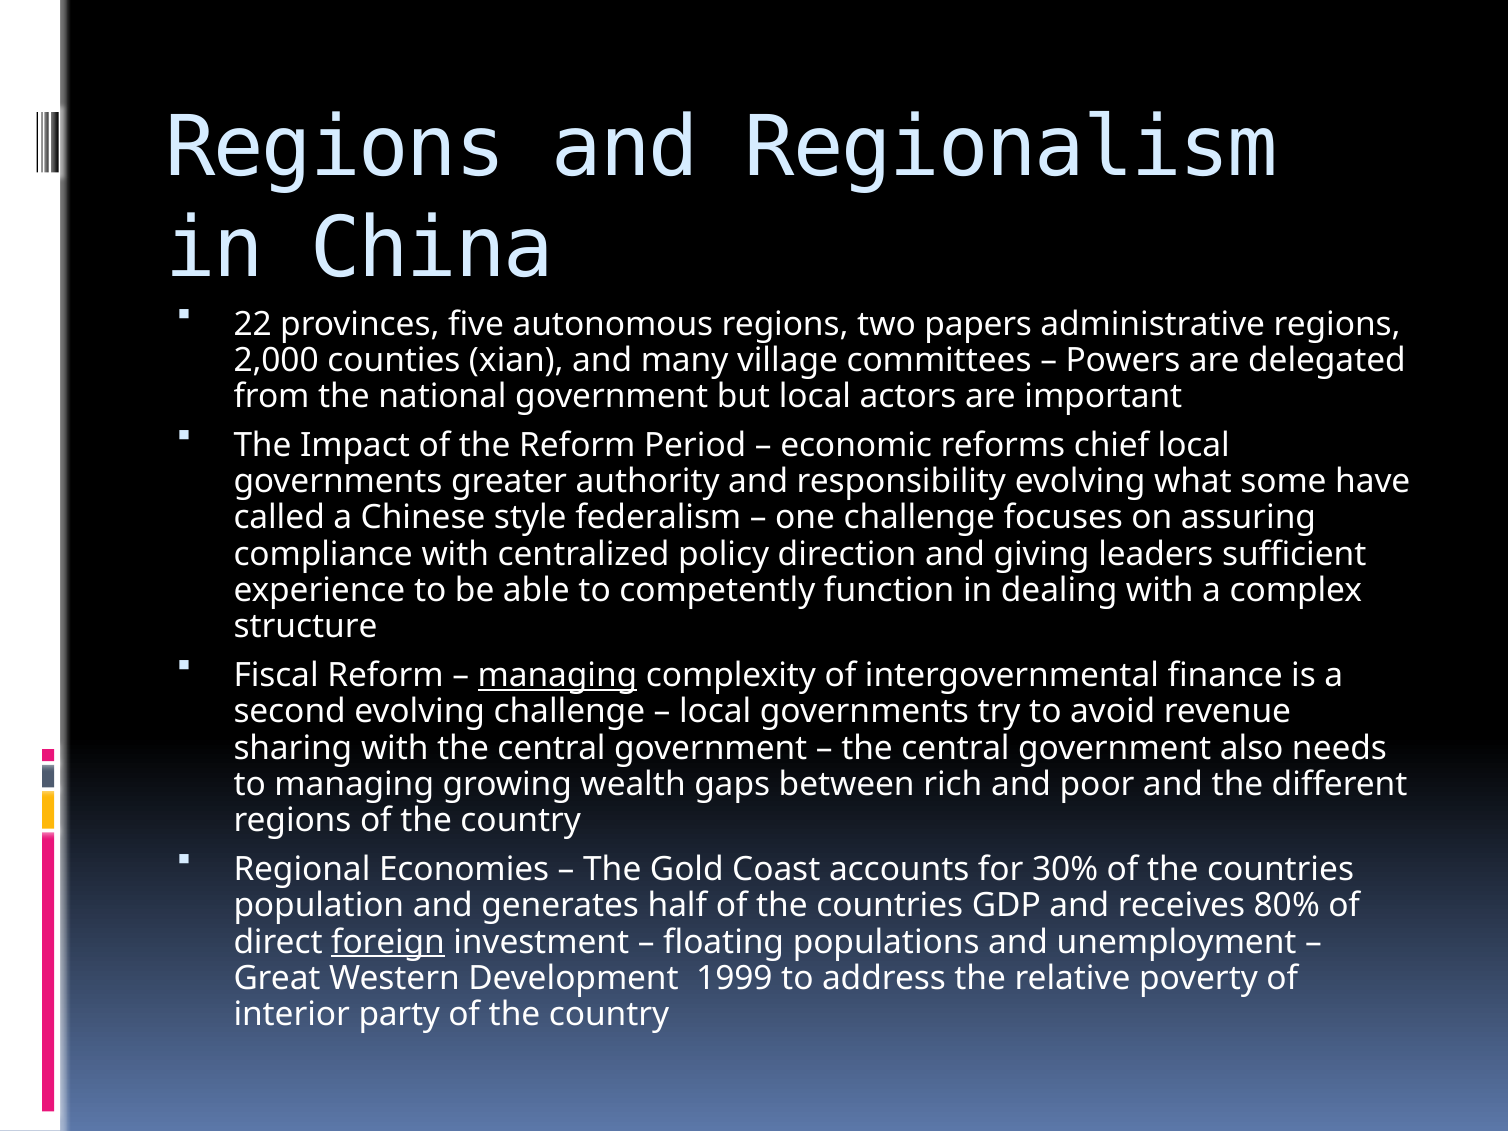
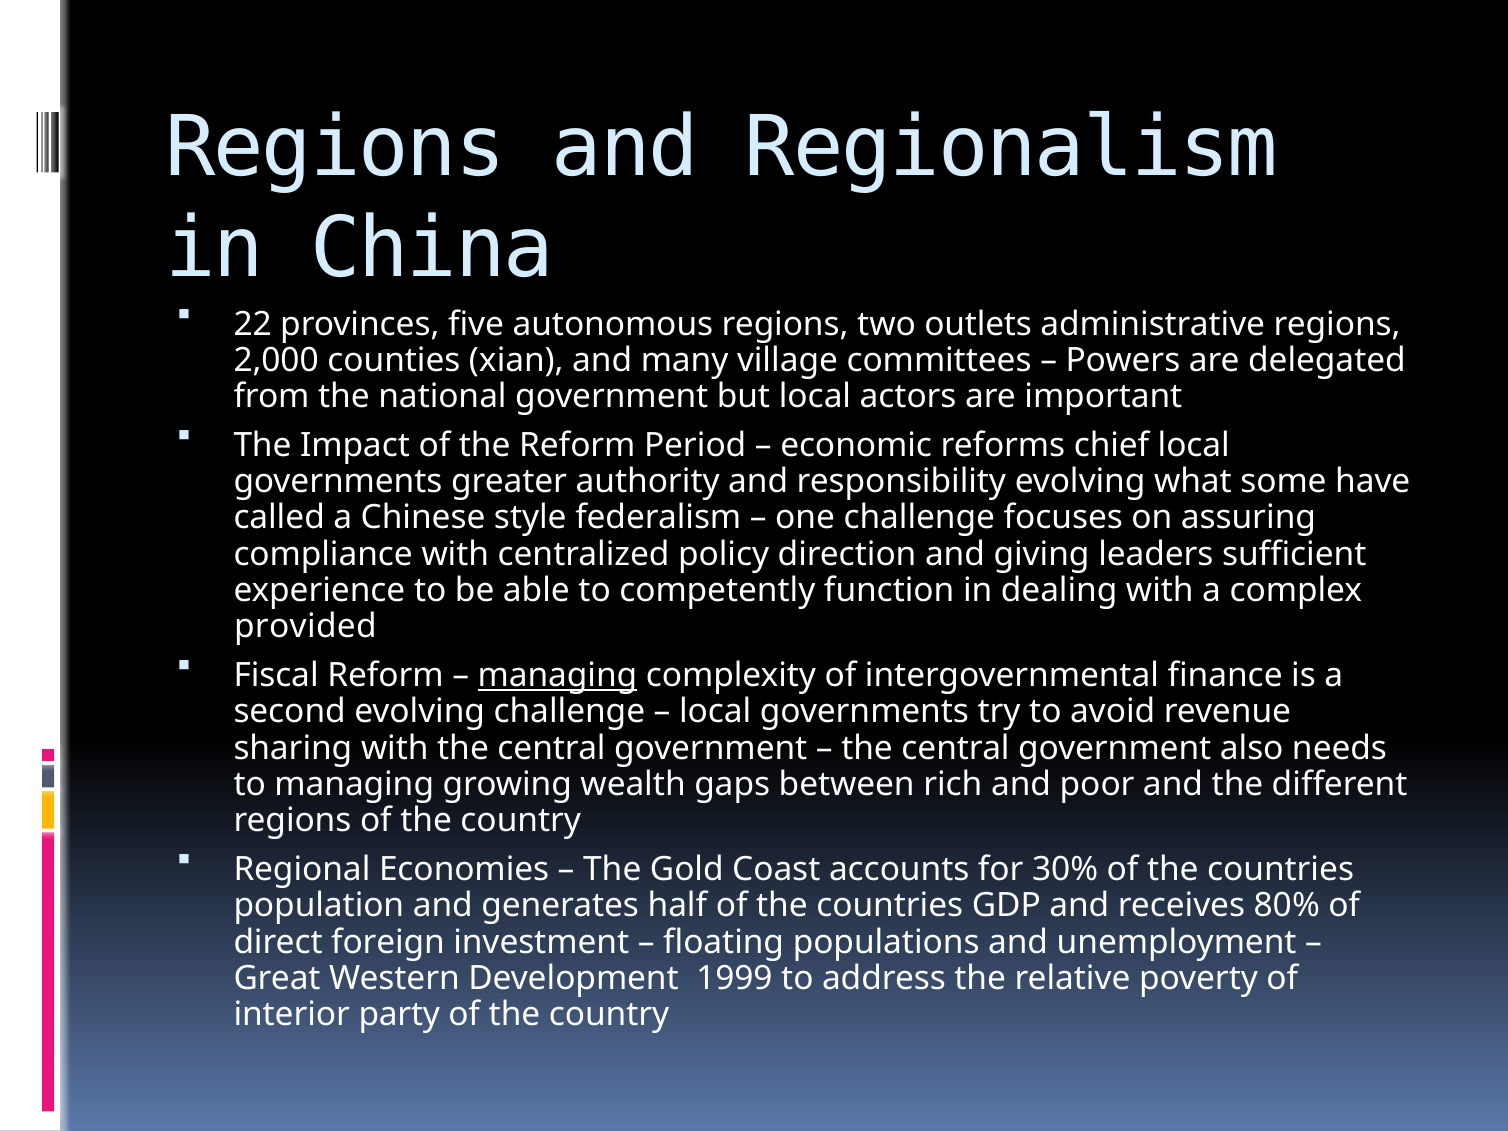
papers: papers -> outlets
structure: structure -> provided
foreign underline: present -> none
